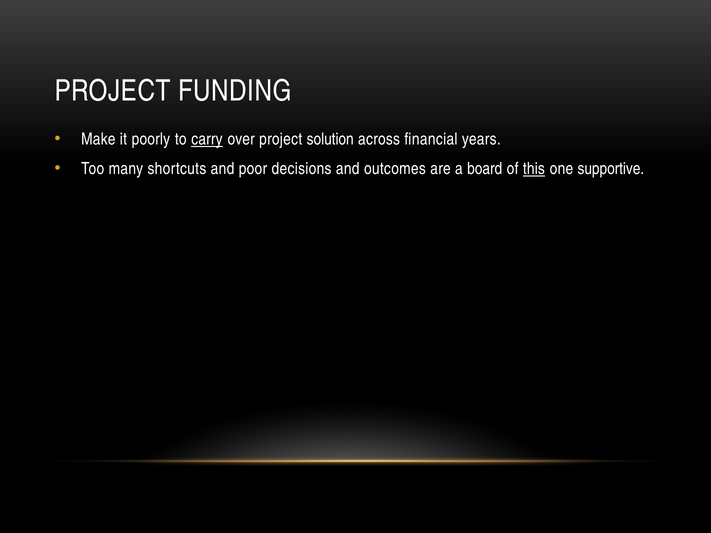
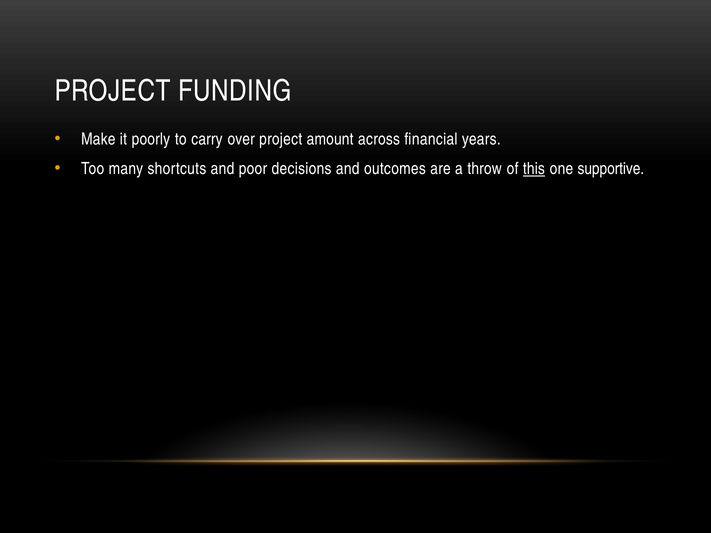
carry underline: present -> none
solution: solution -> amount
board: board -> throw
